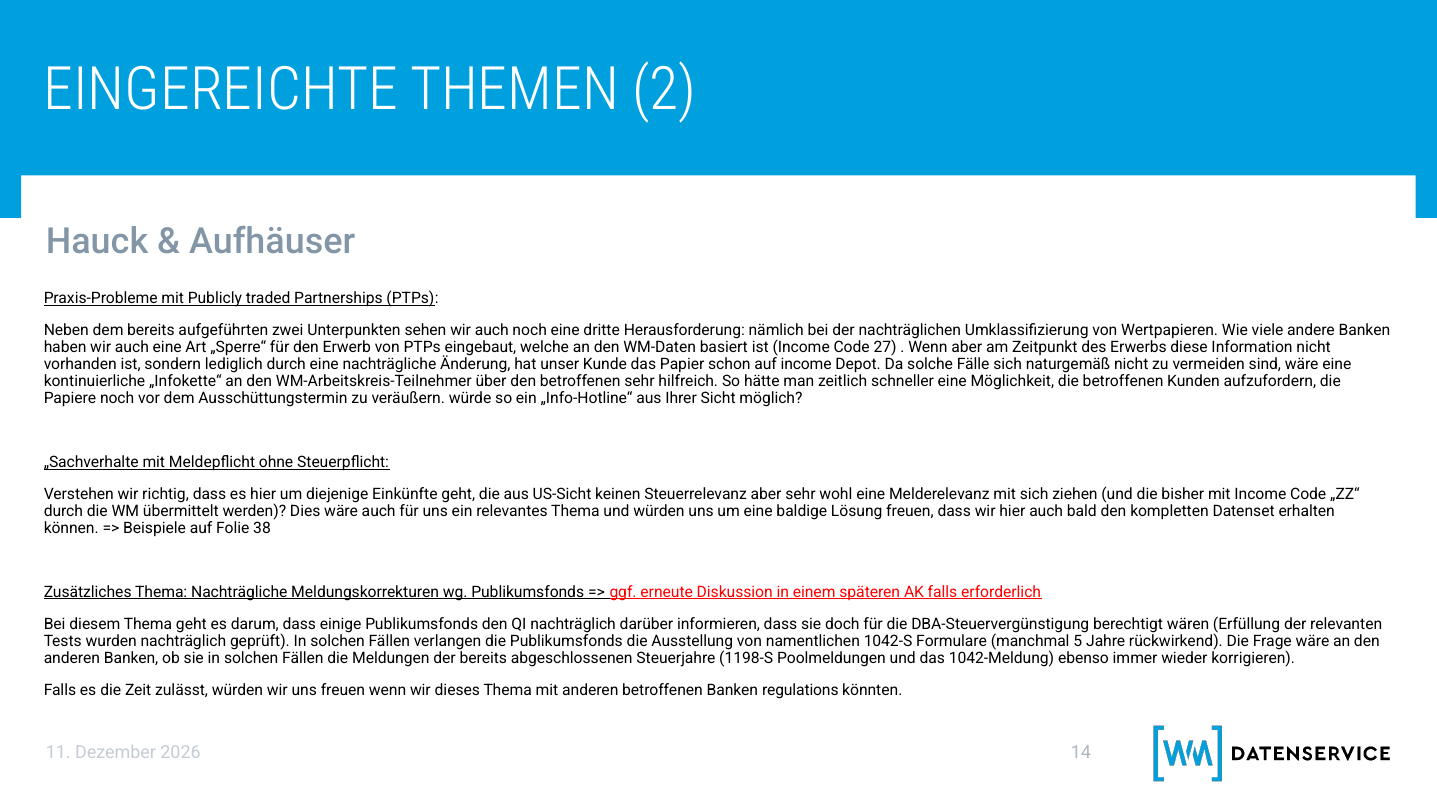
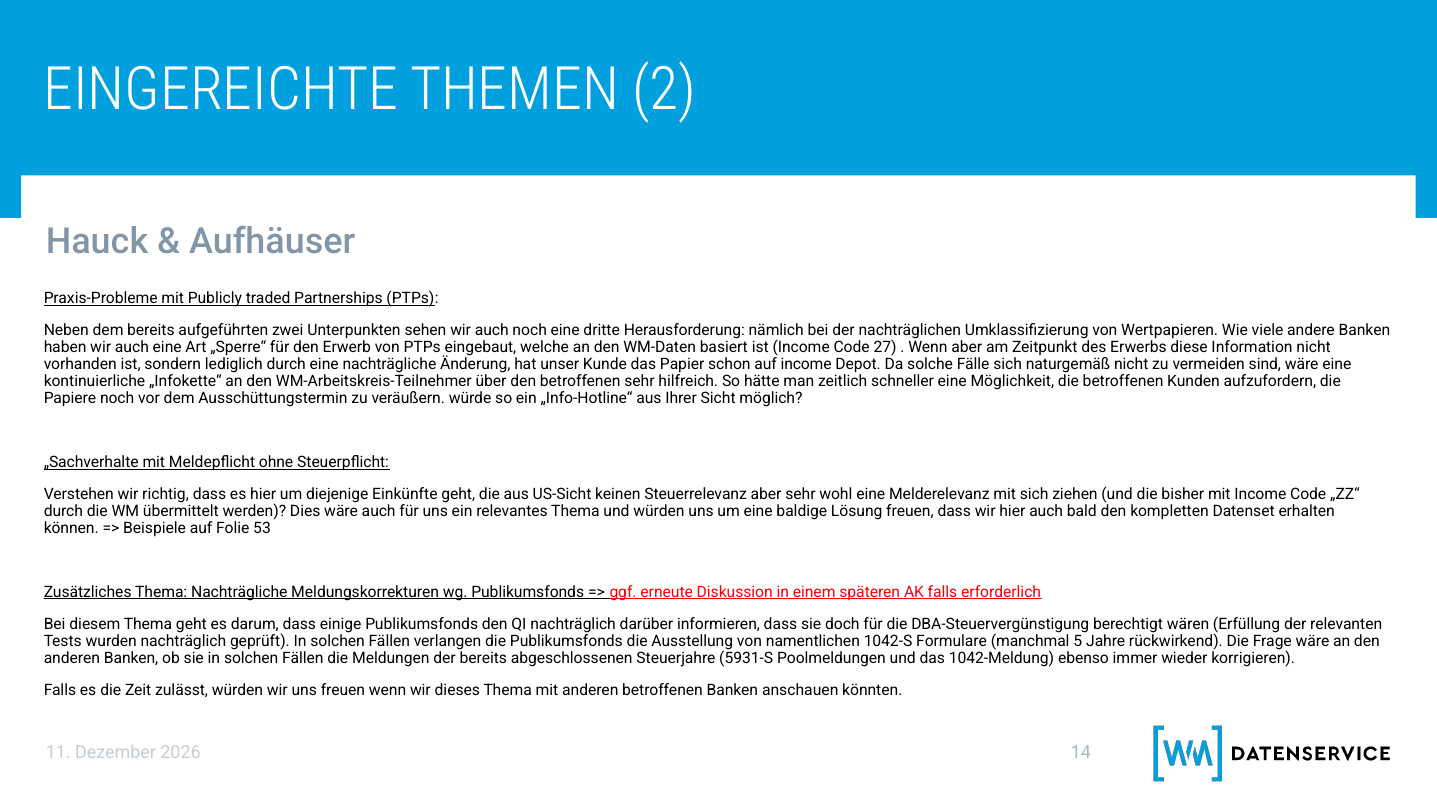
38: 38 -> 53
1198-S: 1198-S -> 5931-S
regulations: regulations -> anschauen
